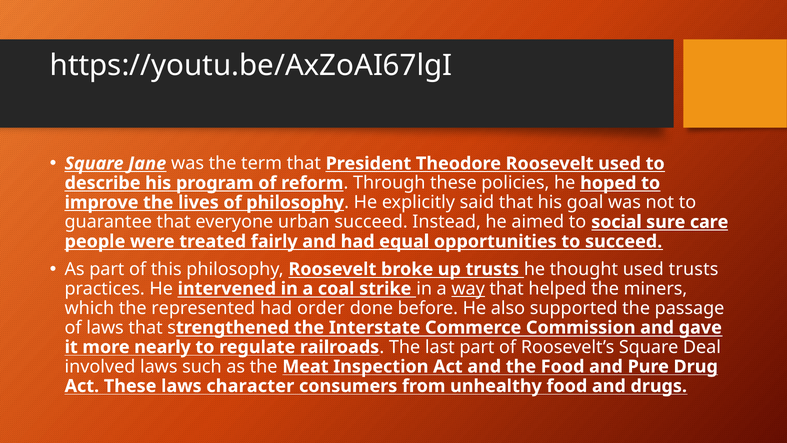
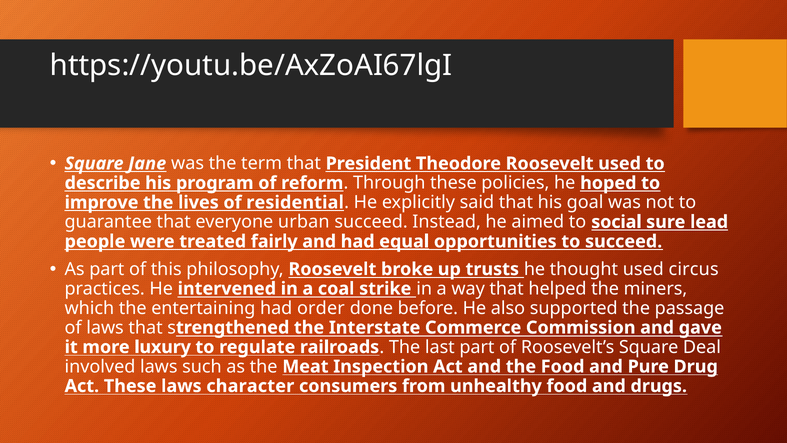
of philosophy: philosophy -> residential
care: care -> lead
used trusts: trusts -> circus
way underline: present -> none
represented: represented -> entertaining
nearly: nearly -> luxury
